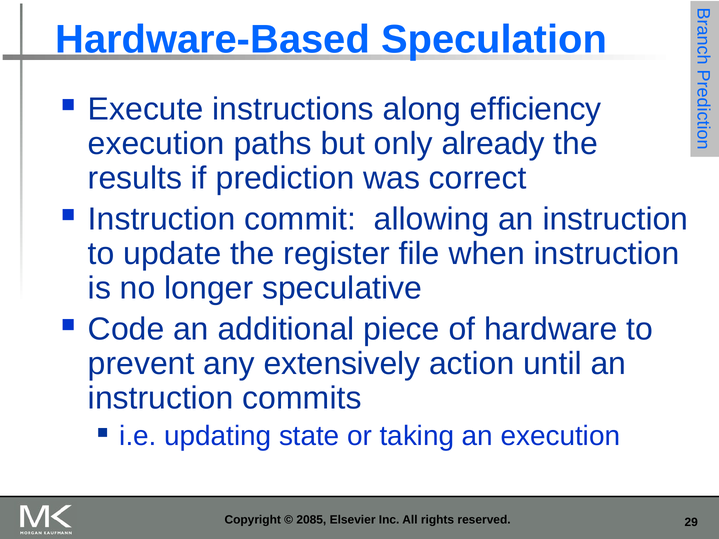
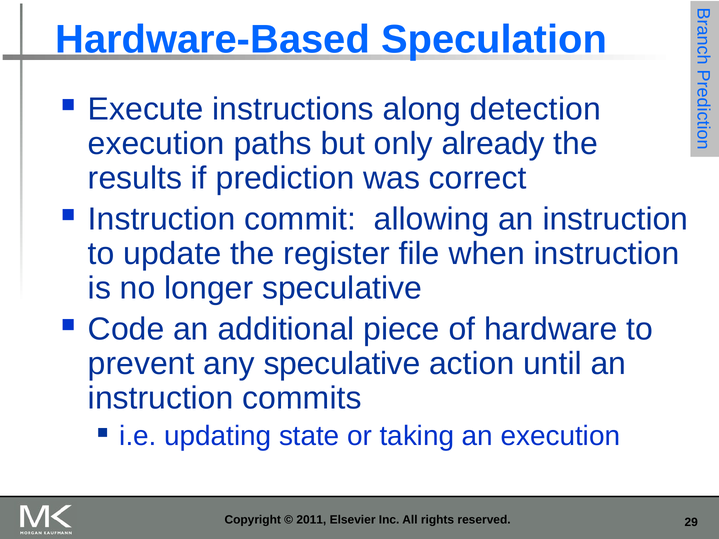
efficiency: efficiency -> detection
any extensively: extensively -> speculative
2085: 2085 -> 2011
